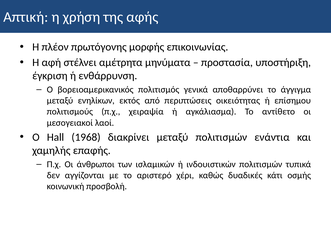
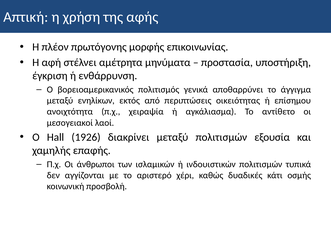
πολιτισμούς: πολιτισμούς -> ανοιχτότητα
1968: 1968 -> 1926
ενάντια: ενάντια -> εξουσία
